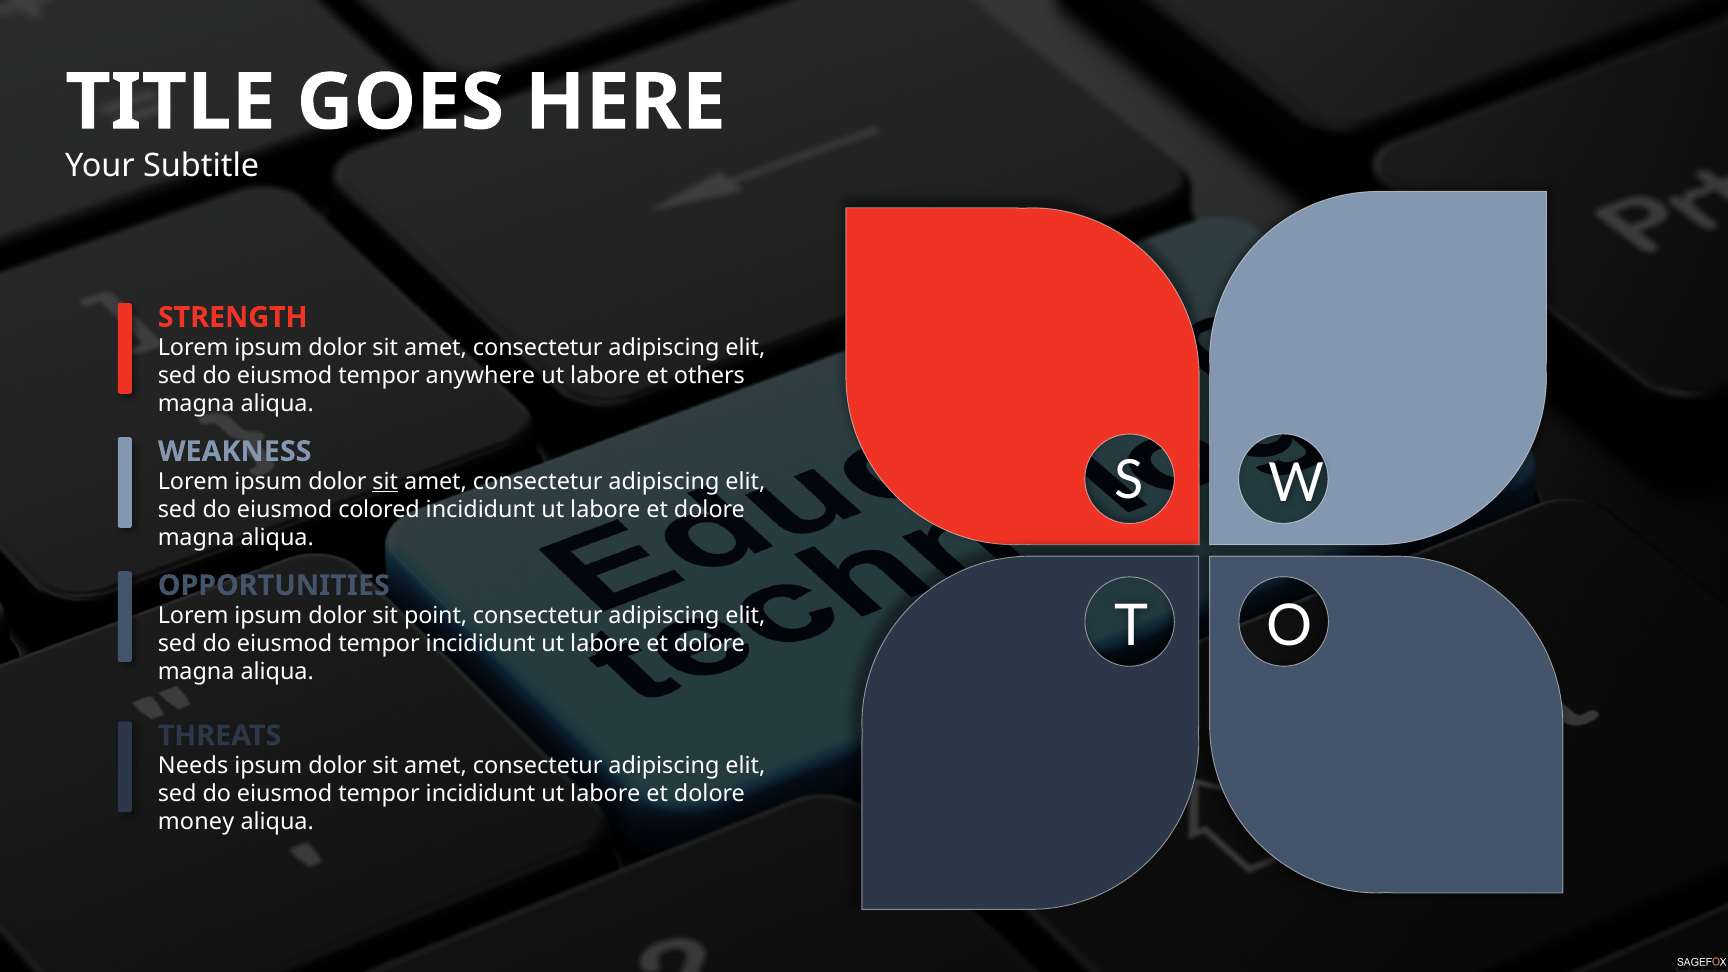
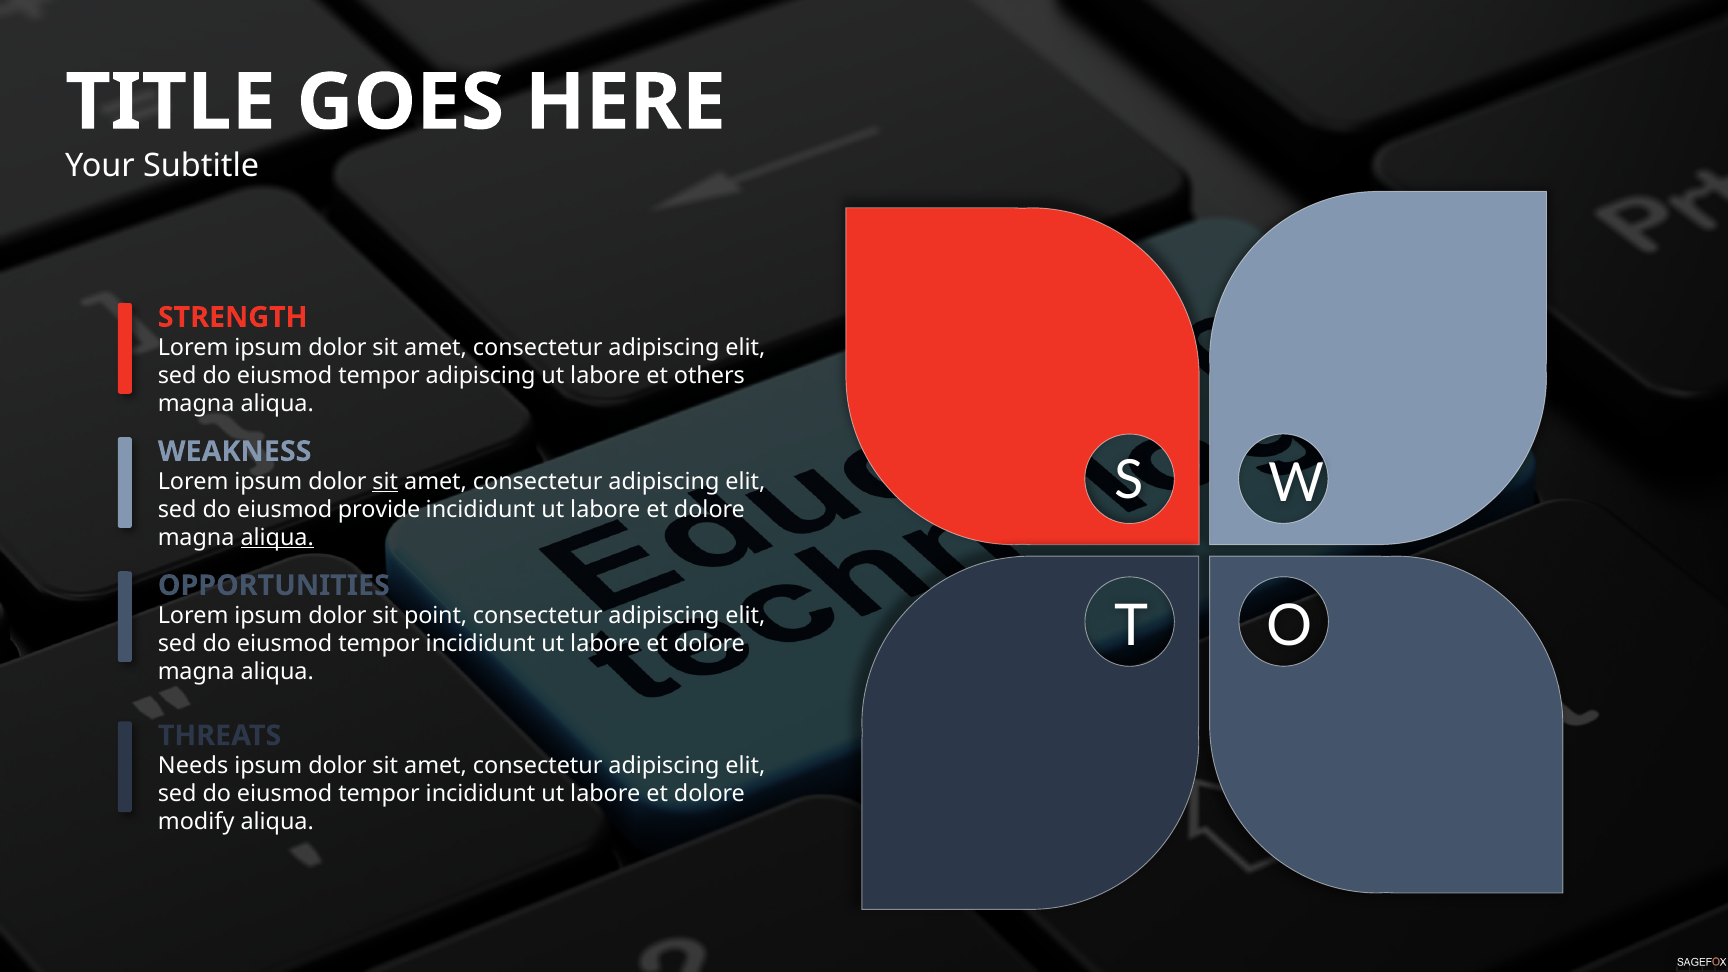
tempor anywhere: anywhere -> adipiscing
colored: colored -> provide
aliqua at (277, 538) underline: none -> present
money: money -> modify
